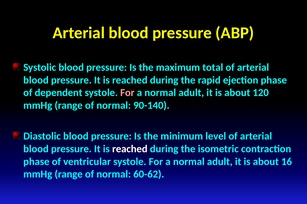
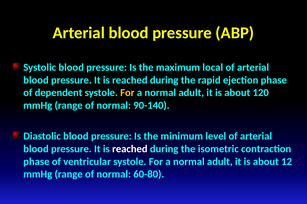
total: total -> local
For at (127, 93) colour: pink -> yellow
16: 16 -> 12
60-62: 60-62 -> 60-80
